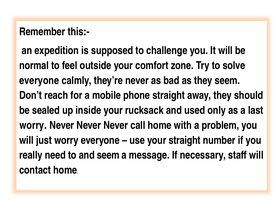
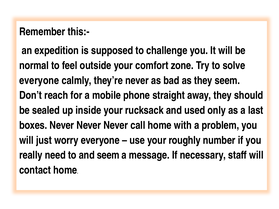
worry at (33, 125): worry -> boxes
your straight: straight -> roughly
